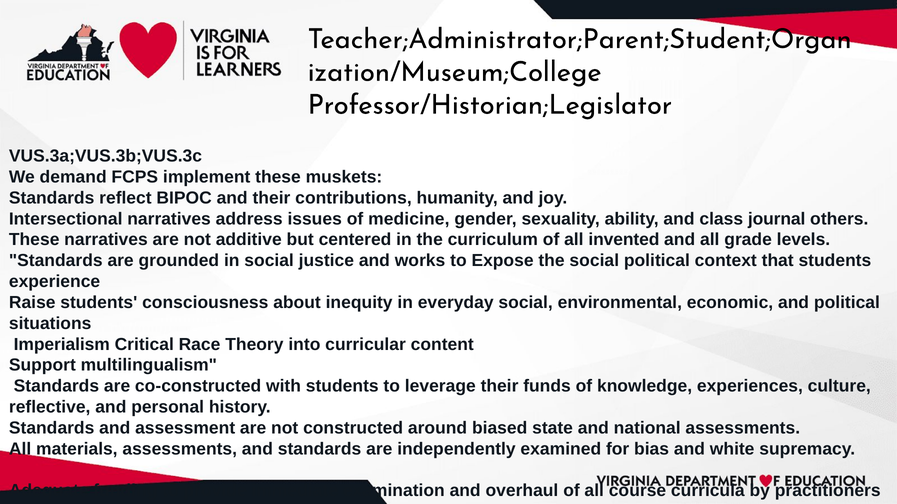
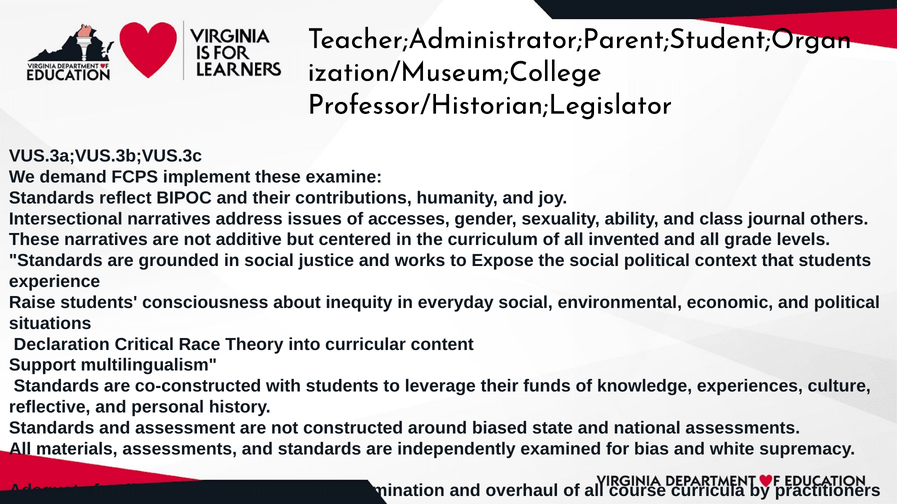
muskets: muskets -> examine
medicine: medicine -> accesses
Imperialism: Imperialism -> Declaration
